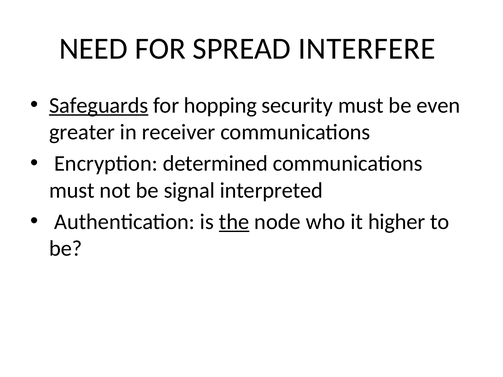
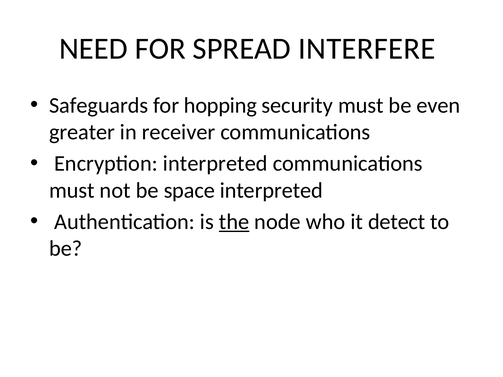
Safeguards underline: present -> none
Encryption determined: determined -> interpreted
signal: signal -> space
higher: higher -> detect
